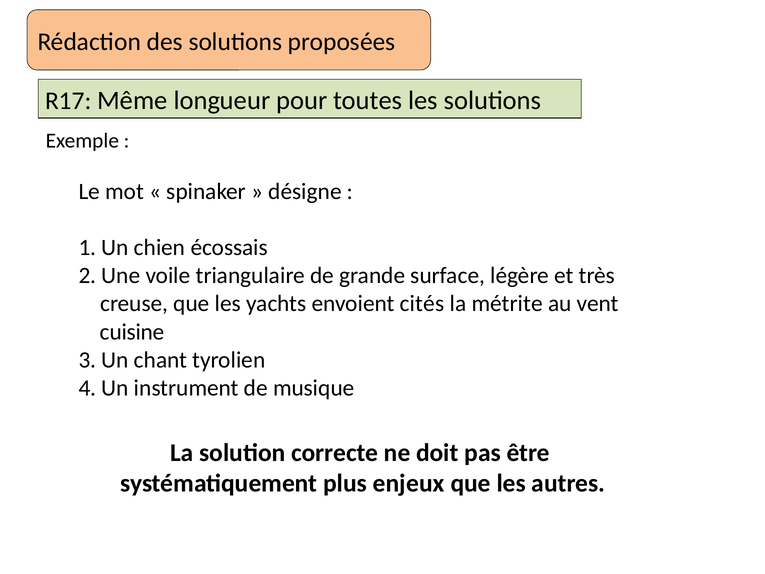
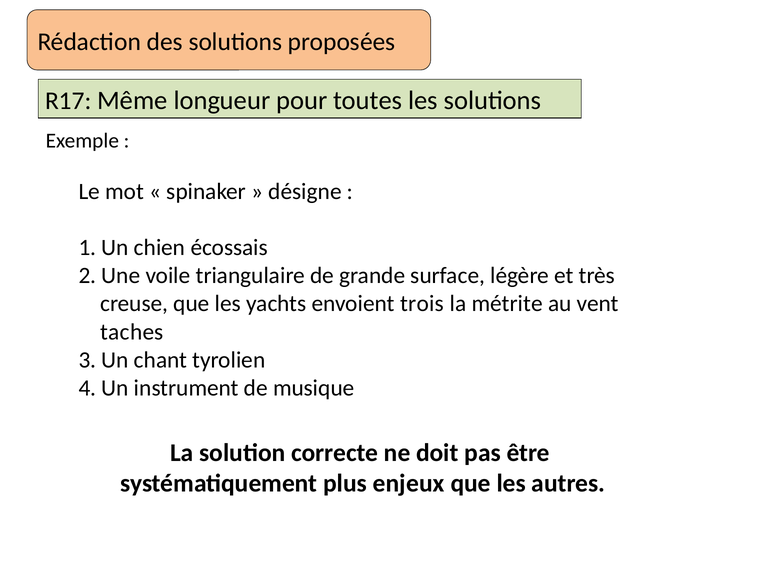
cités: cités -> trois
cuisine: cuisine -> taches
